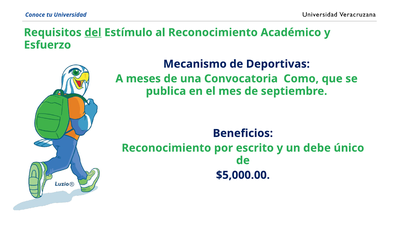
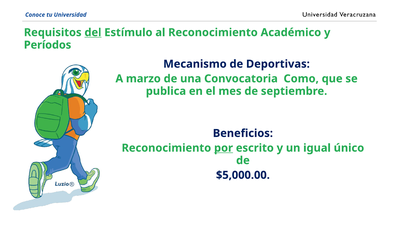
Esfuerzo: Esfuerzo -> Períodos
meses: meses -> marzo
por underline: none -> present
debe: debe -> igual
